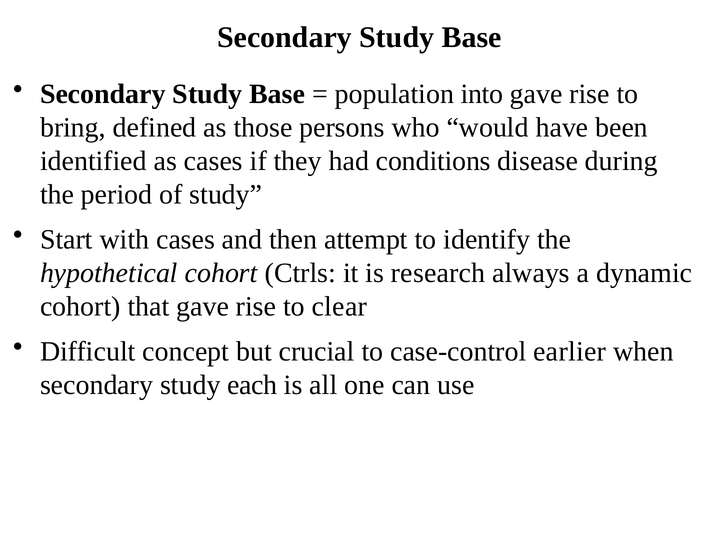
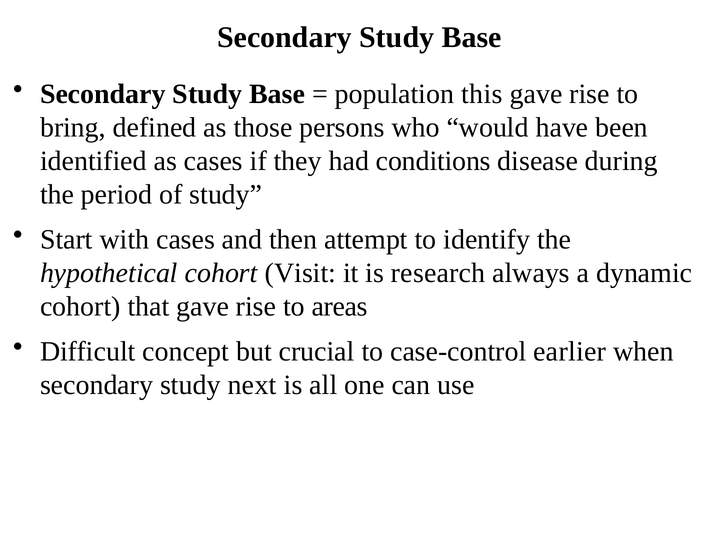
into: into -> this
Ctrls: Ctrls -> Visit
clear: clear -> areas
each: each -> next
